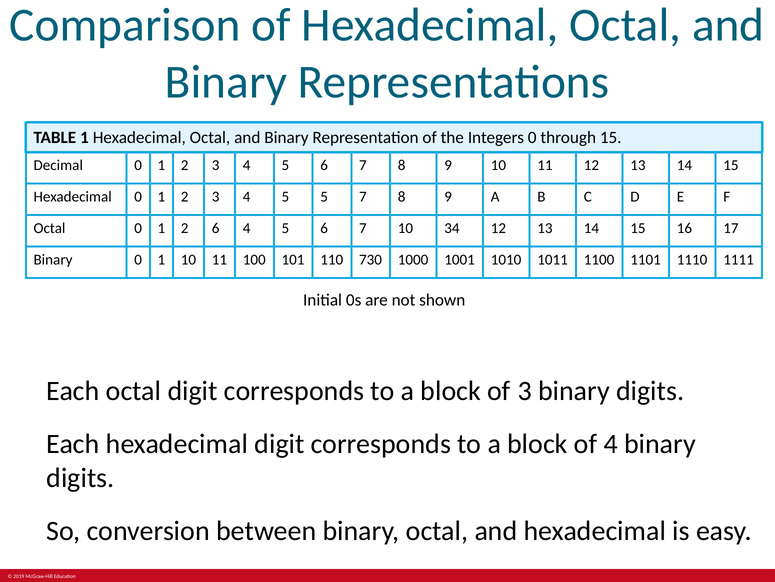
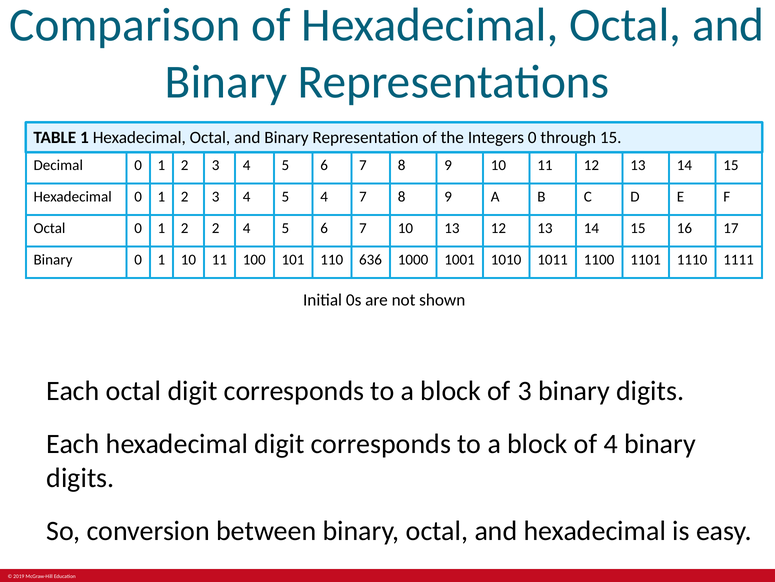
5 5: 5 -> 4
2 6: 6 -> 2
10 34: 34 -> 13
730: 730 -> 636
